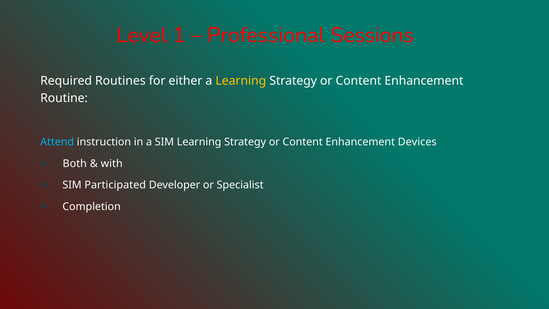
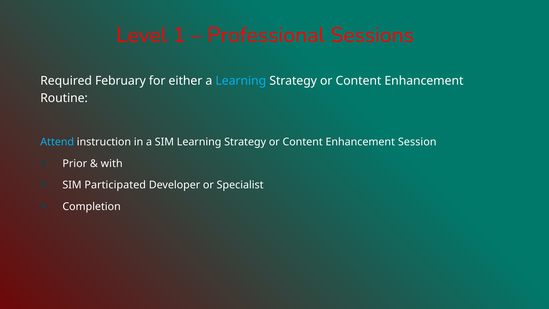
Routines: Routines -> February
Learning at (241, 81) colour: yellow -> light blue
Devices: Devices -> Session
Both: Both -> Prior
